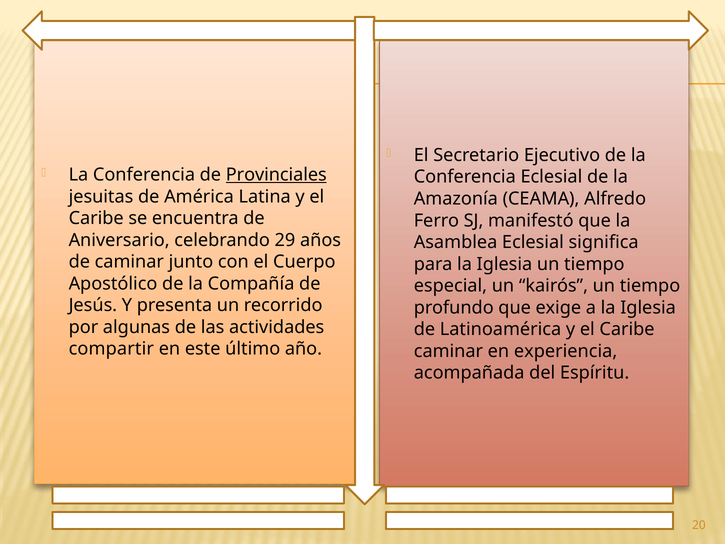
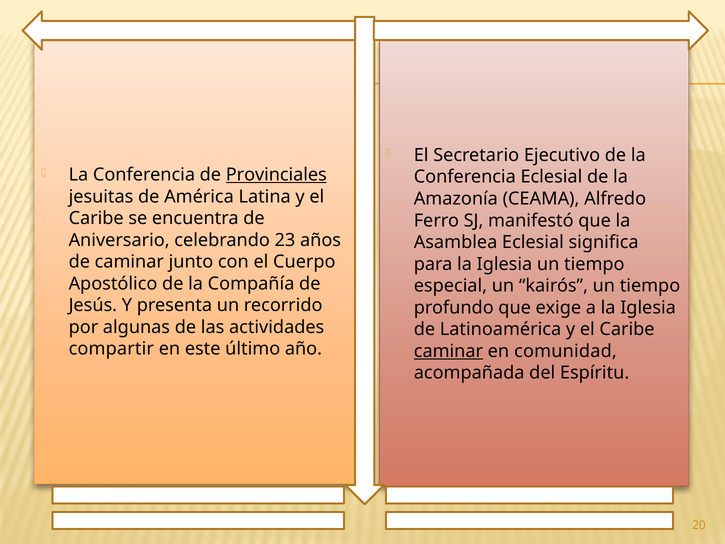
29: 29 -> 23
caminar at (448, 351) underline: none -> present
experiencia: experiencia -> comunidad
